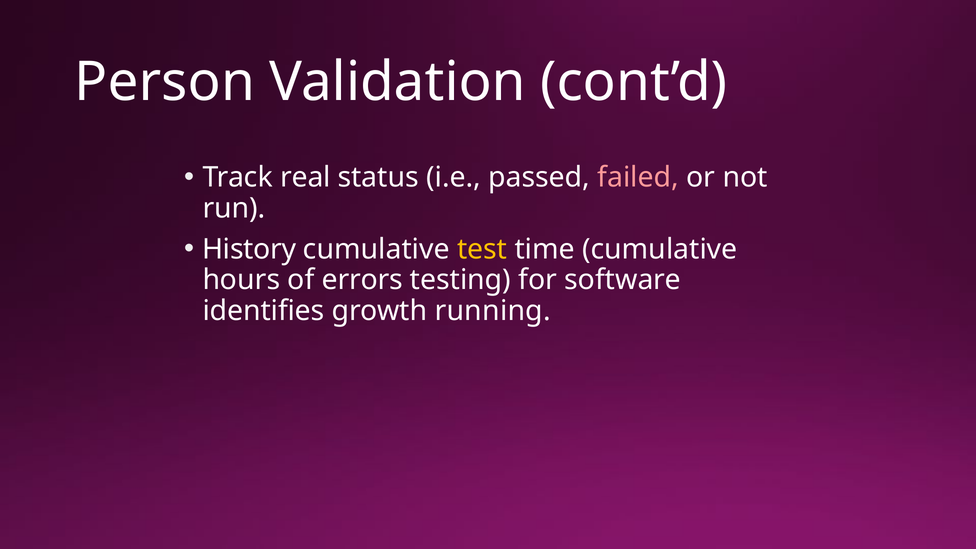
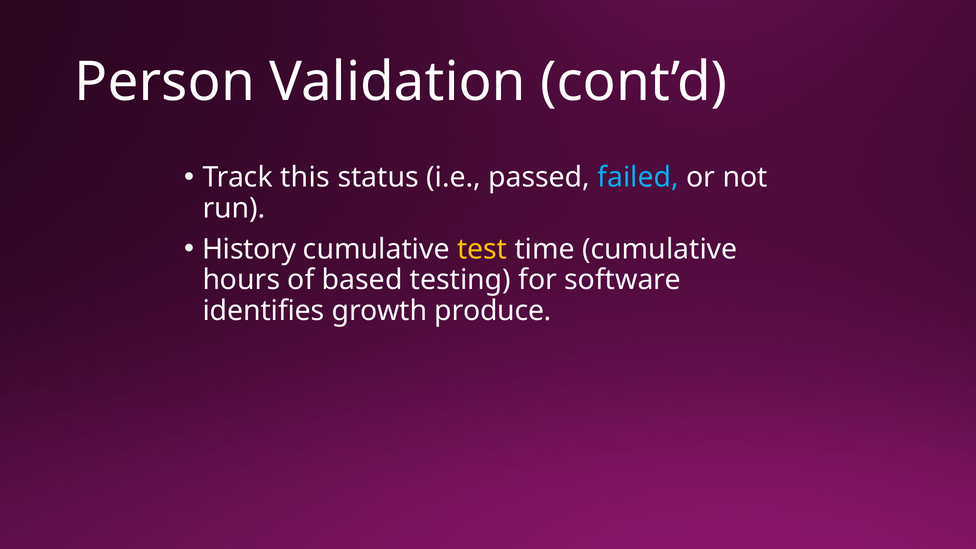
real: real -> this
failed colour: pink -> light blue
errors: errors -> based
running: running -> produce
